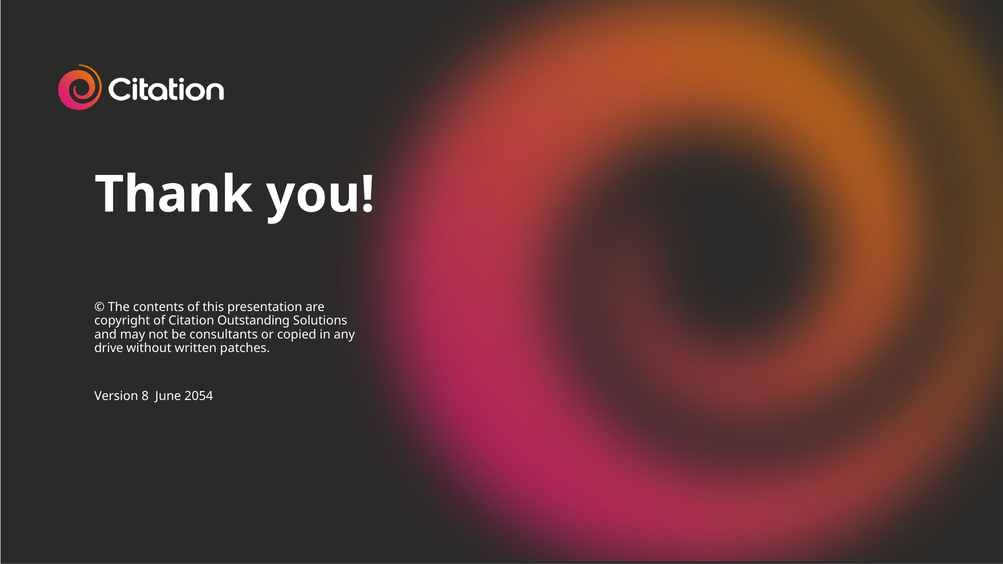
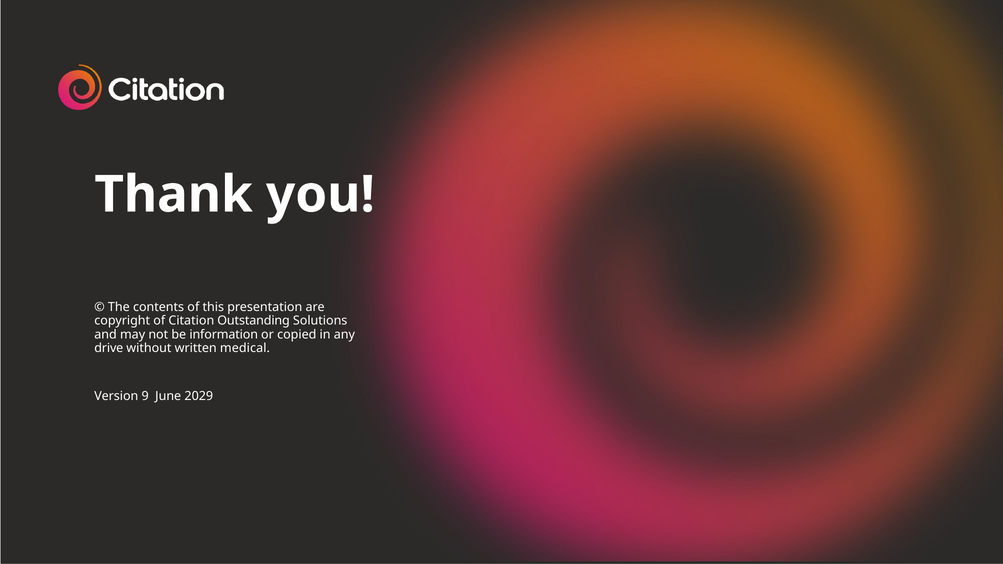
consultants: consultants -> information
patches: patches -> medical
8: 8 -> 9
2054: 2054 -> 2029
